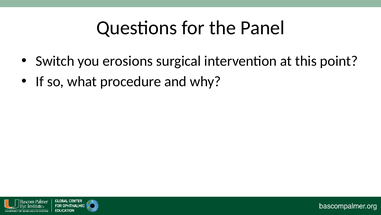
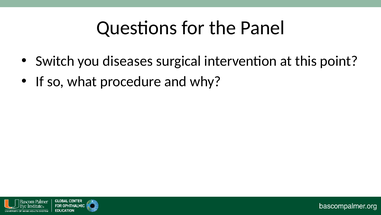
erosions: erosions -> diseases
